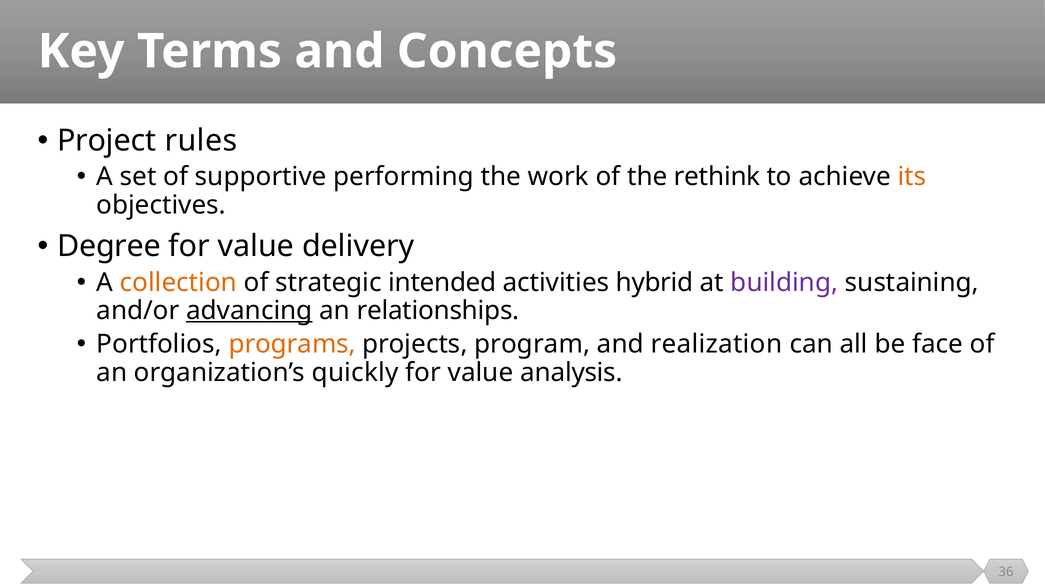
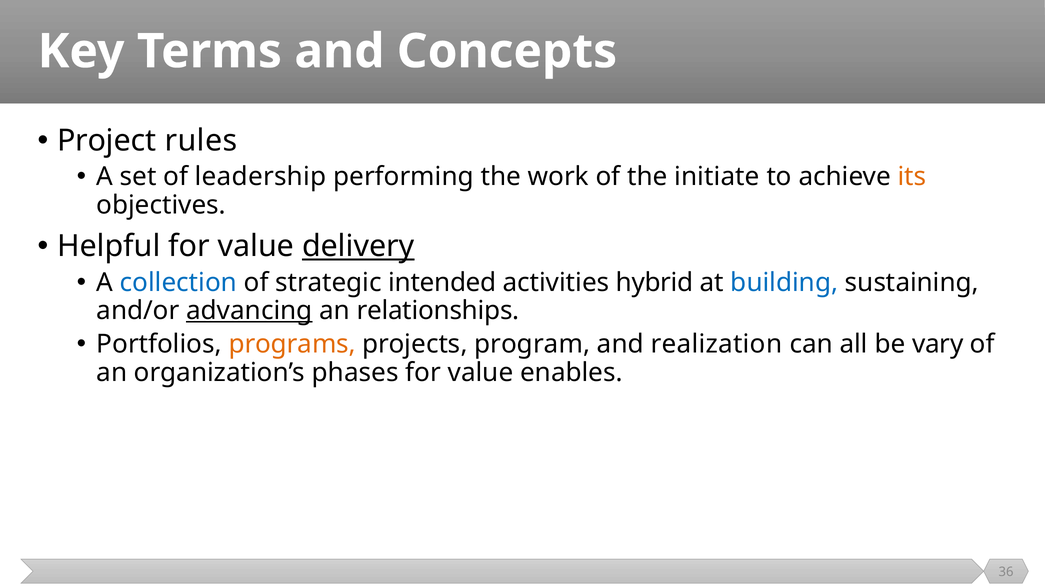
supportive: supportive -> leadership
rethink: rethink -> initiate
Degree: Degree -> Helpful
delivery underline: none -> present
collection colour: orange -> blue
building colour: purple -> blue
face: face -> vary
quickly: quickly -> phases
analysis: analysis -> enables
